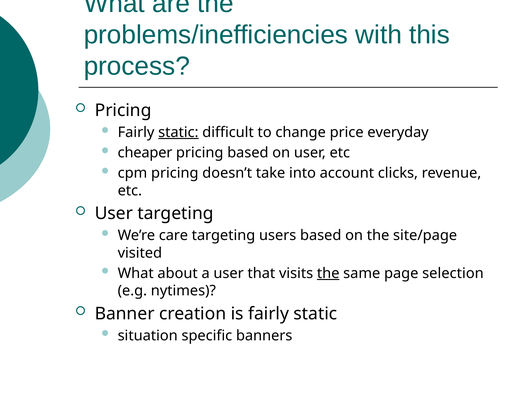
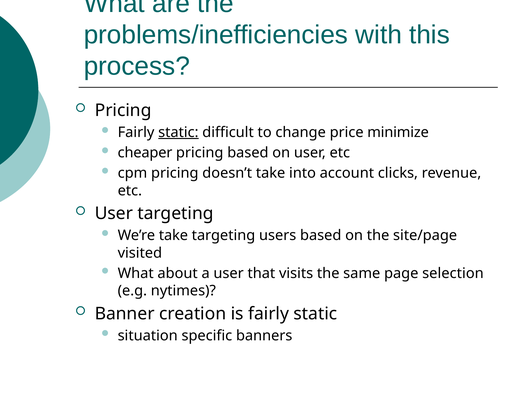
everyday: everyday -> minimize
We’re care: care -> take
the at (328, 273) underline: present -> none
